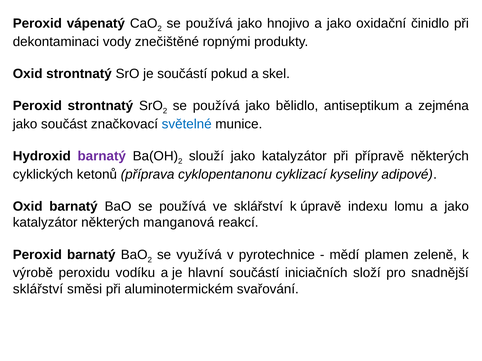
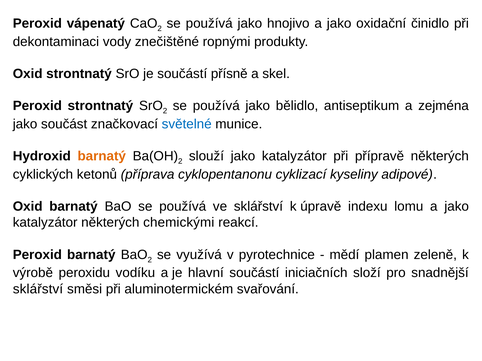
pokud: pokud -> přísně
barnatý at (102, 156) colour: purple -> orange
manganová: manganová -> chemickými
